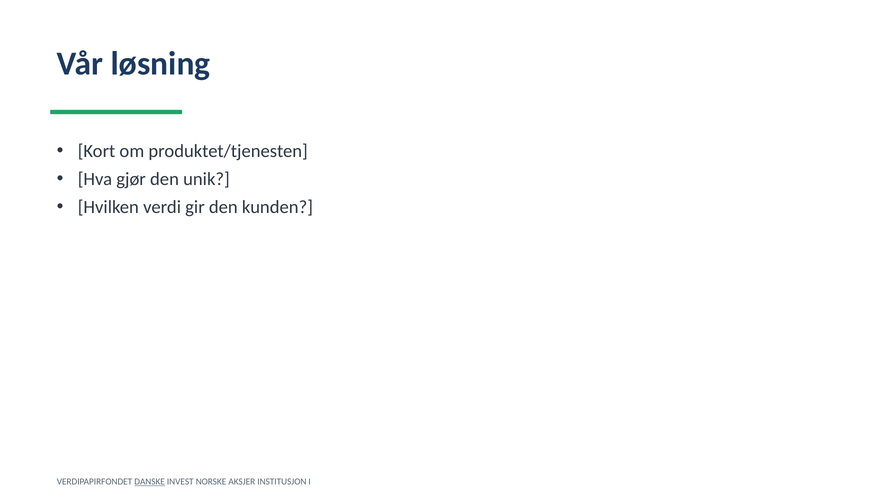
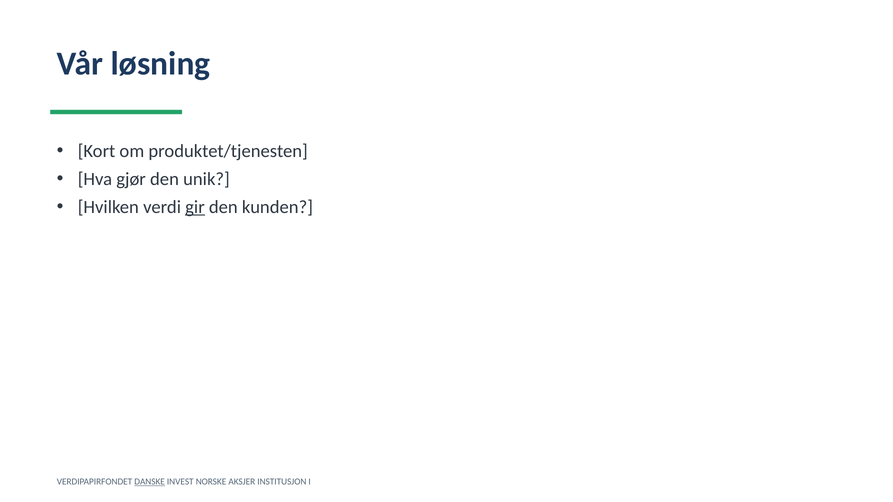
gir underline: none -> present
